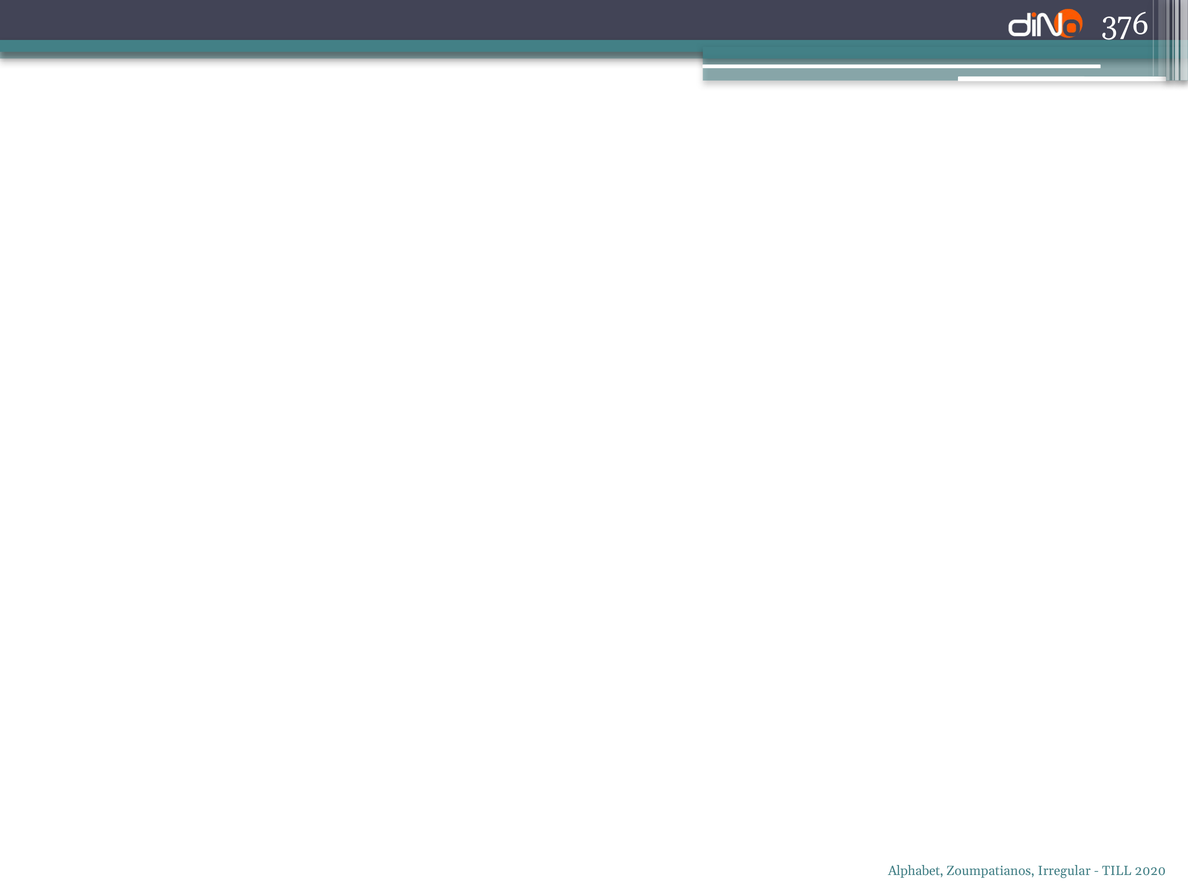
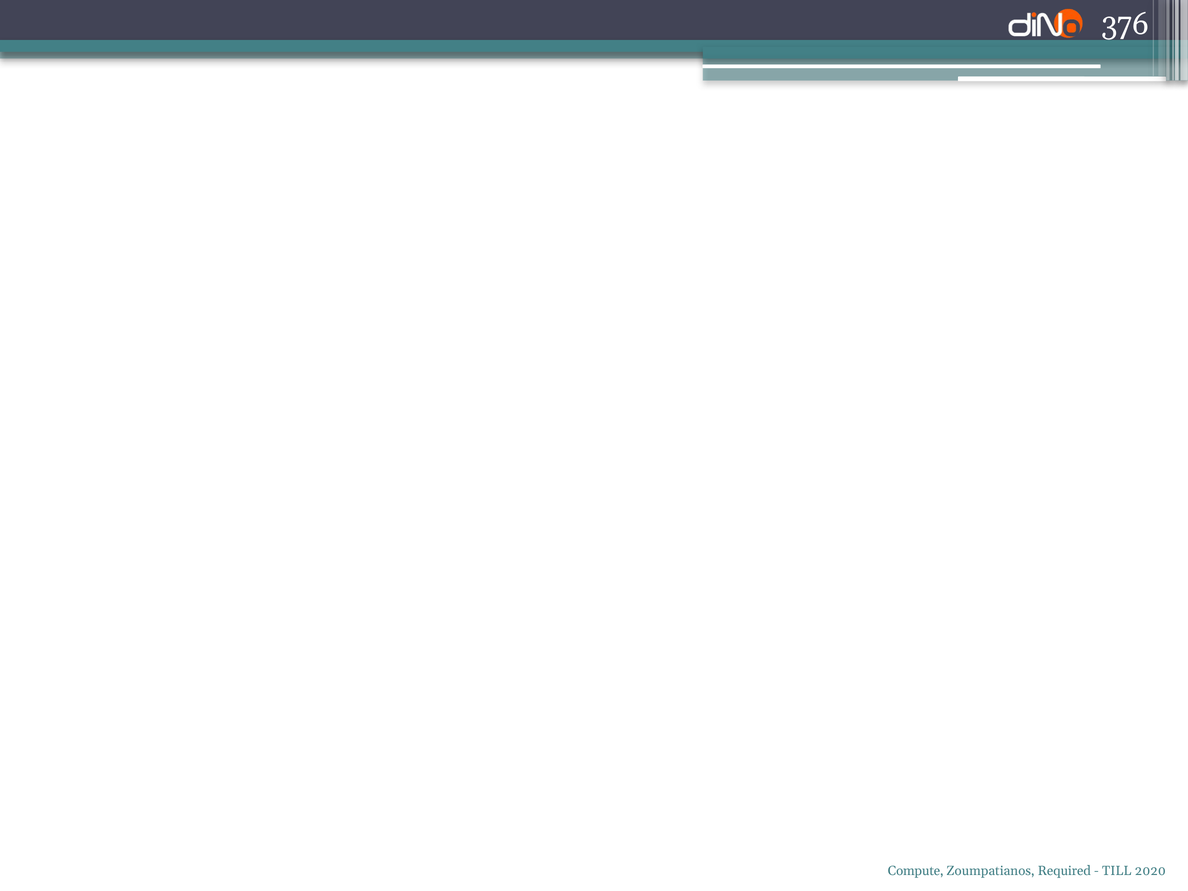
Alphabet: Alphabet -> Compute
Irregular: Irregular -> Required
